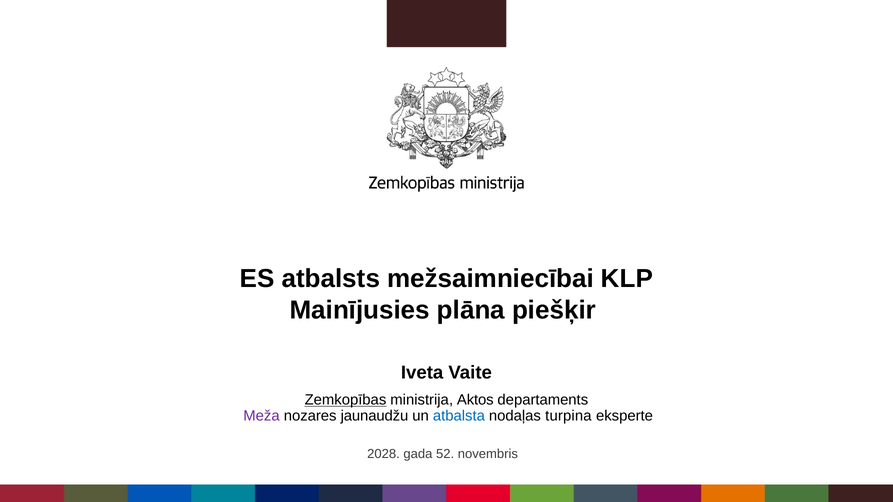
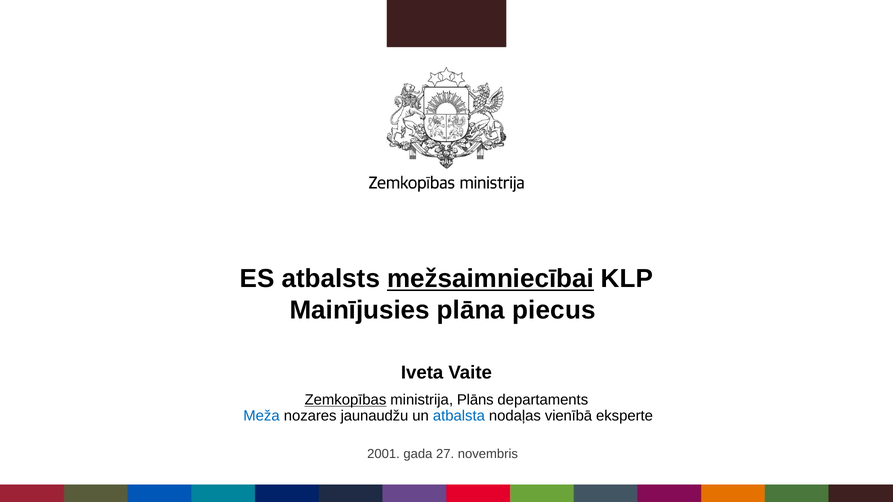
mežsaimniecībai underline: none -> present
piešķir: piešķir -> piecus
Aktos: Aktos -> Plāns
Meža colour: purple -> blue
turpina: turpina -> vienībā
2028: 2028 -> 2001
52: 52 -> 27
